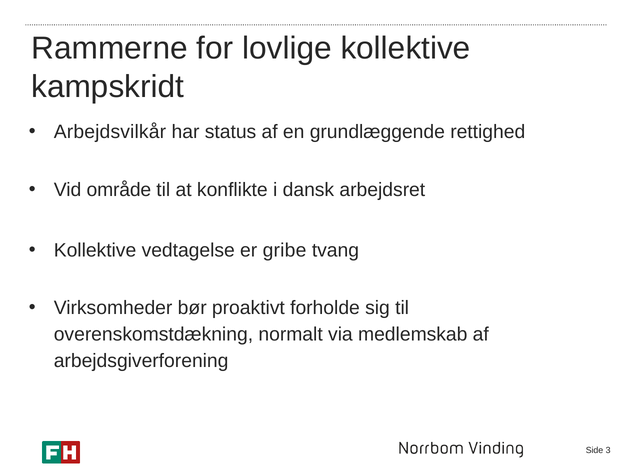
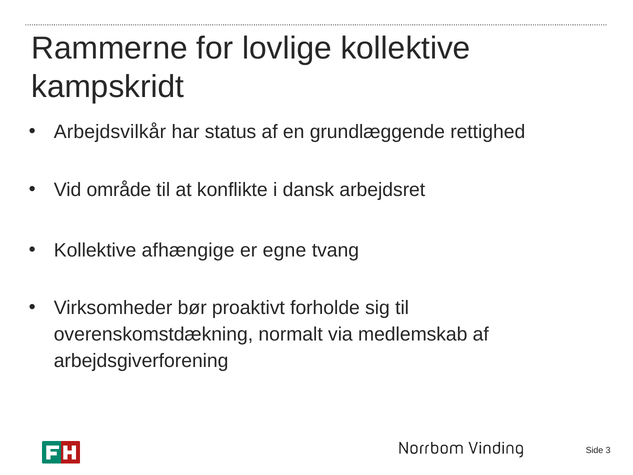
vedtagelse: vedtagelse -> afhængige
gribe: gribe -> egne
